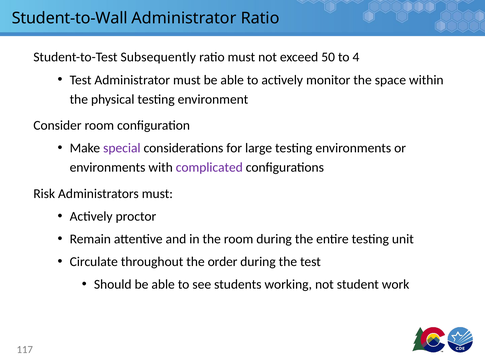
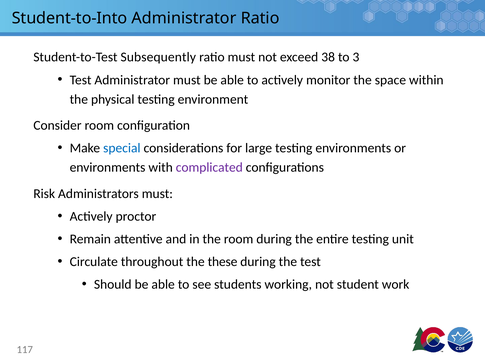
Student-to-Wall: Student-to-Wall -> Student-to-Into
50: 50 -> 38
4: 4 -> 3
special colour: purple -> blue
order: order -> these
